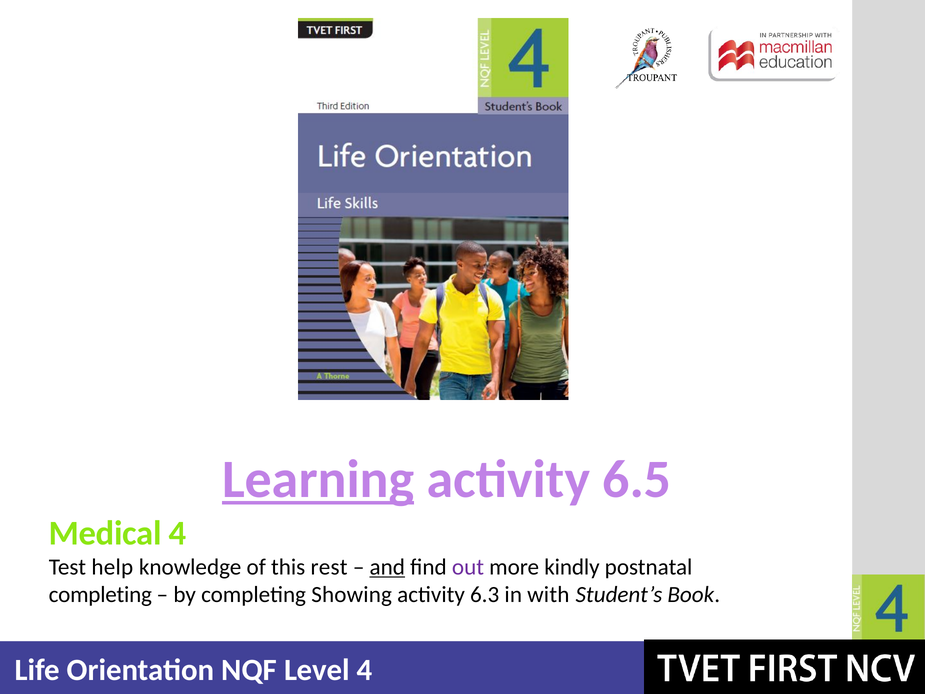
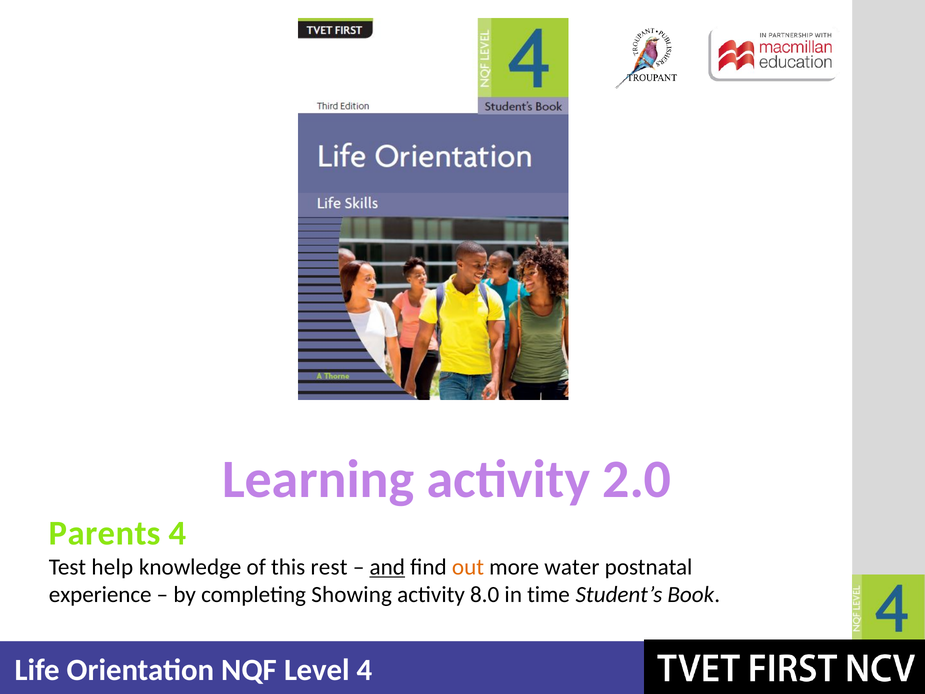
Learning underline: present -> none
6.5: 6.5 -> 2.0
Medical: Medical -> Parents
out colour: purple -> orange
kindly: kindly -> water
completing at (100, 595): completing -> experience
6.3: 6.3 -> 8.0
with: with -> time
